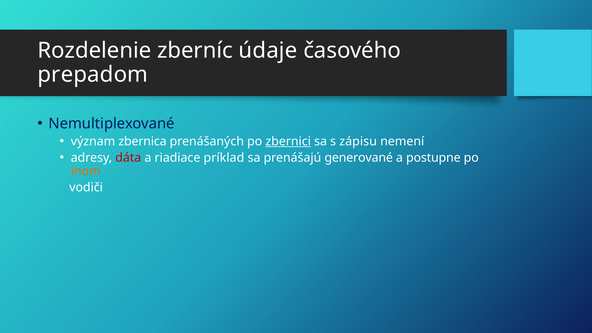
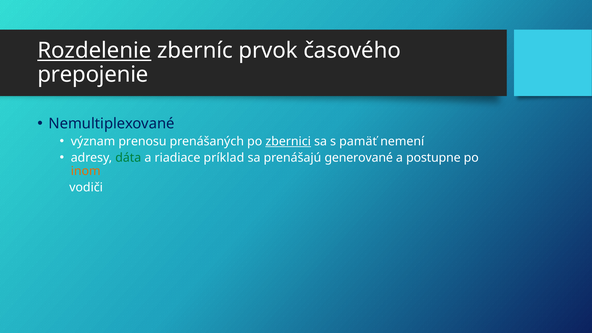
Rozdelenie underline: none -> present
údaje: údaje -> prvok
prepadom: prepadom -> prepojenie
zbernica: zbernica -> prenosu
zápisu: zápisu -> pamäť
dáta colour: red -> green
